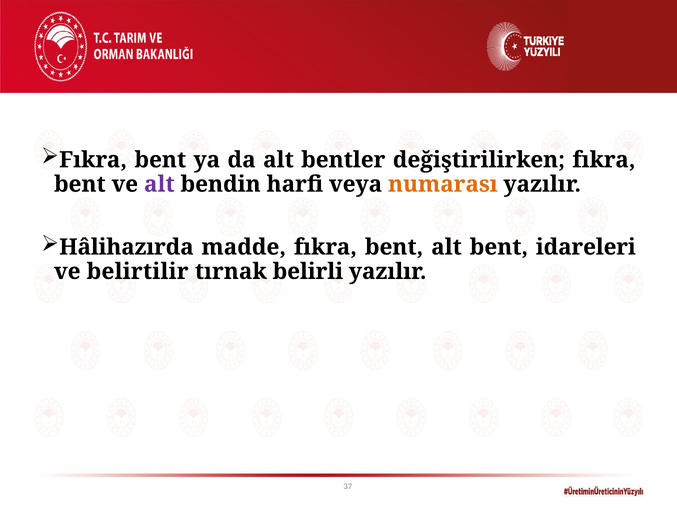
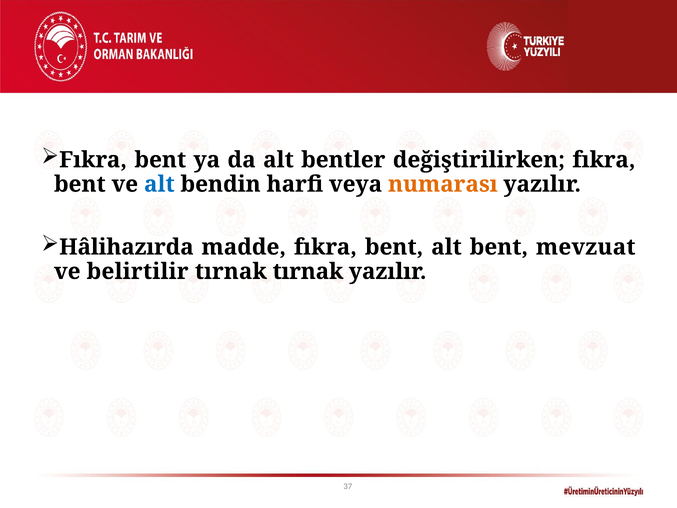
alt at (159, 184) colour: purple -> blue
idareleri: idareleri -> mevzuat
tırnak belirli: belirli -> tırnak
